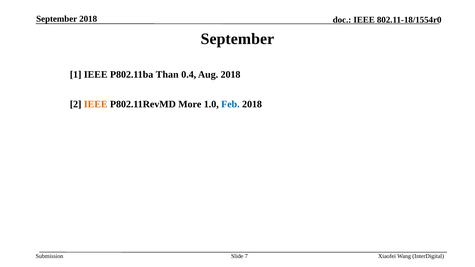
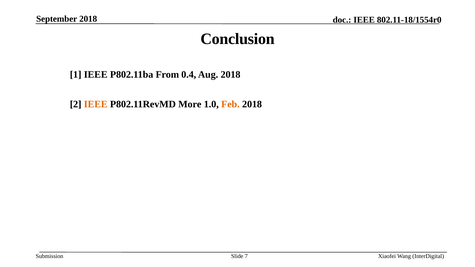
September at (237, 39): September -> Conclusion
Than: Than -> From
Feb colour: blue -> orange
